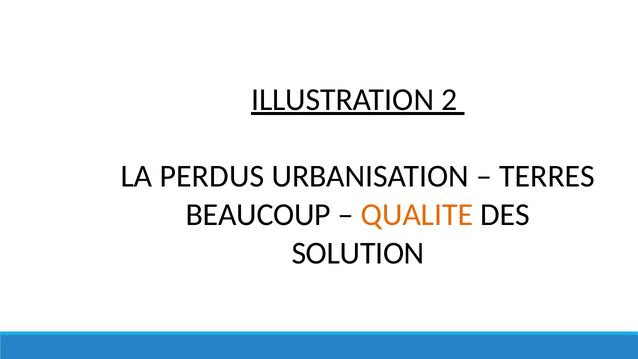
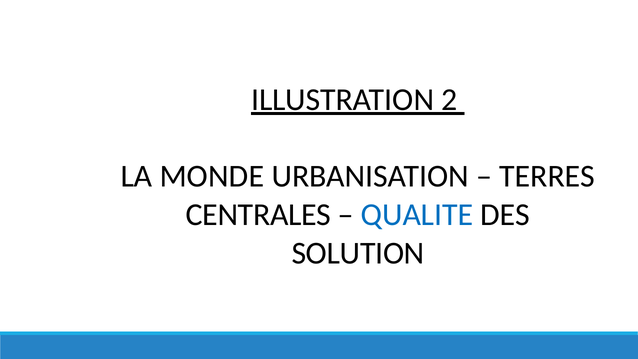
PERDUS: PERDUS -> MONDE
BEAUCOUP: BEAUCOUP -> CENTRALES
QUALITE colour: orange -> blue
